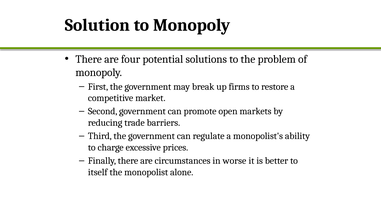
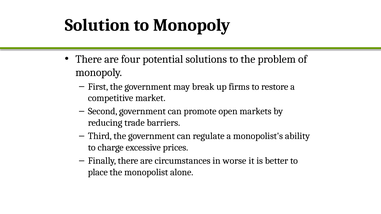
itself: itself -> place
